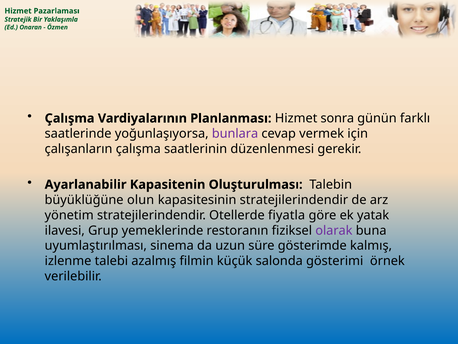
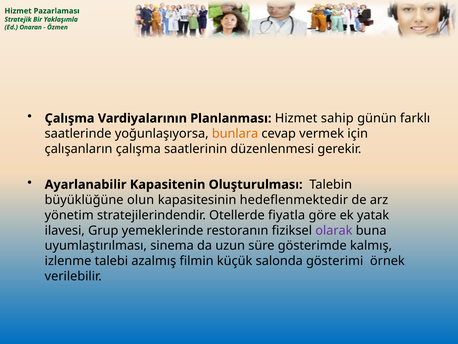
sonra: sonra -> sahip
bunlara colour: purple -> orange
kapasitesinin stratejilerindendir: stratejilerindendir -> hedeflenmektedir
